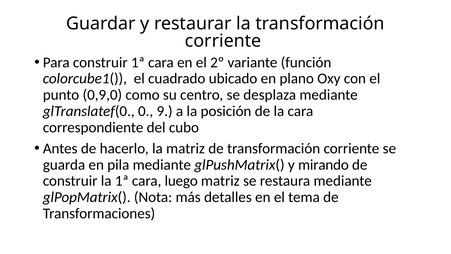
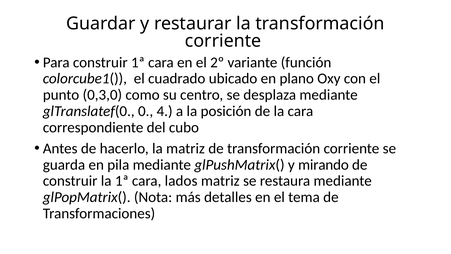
0,9,0: 0,9,0 -> 0,3,0
9: 9 -> 4
luego: luego -> lados
